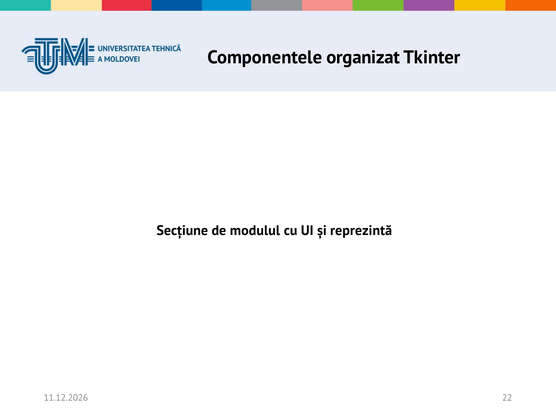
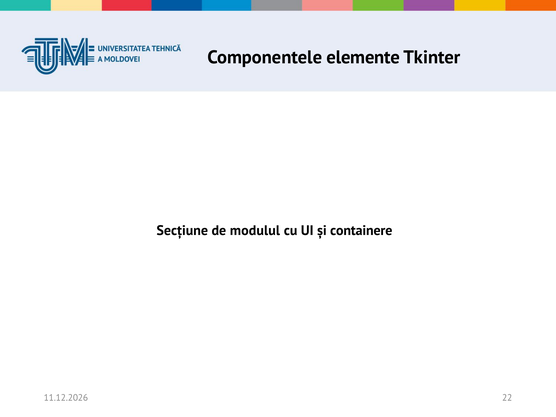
organizat: organizat -> elemente
reprezintă: reprezintă -> containere
